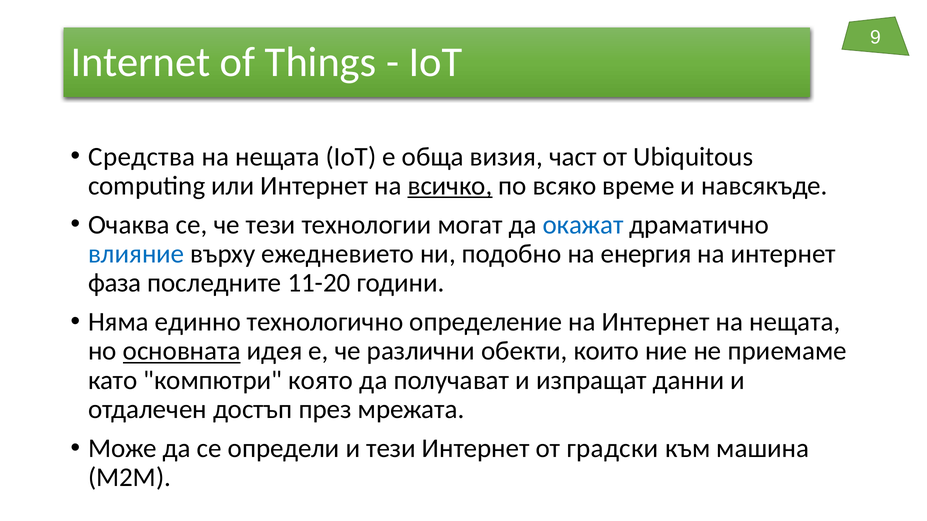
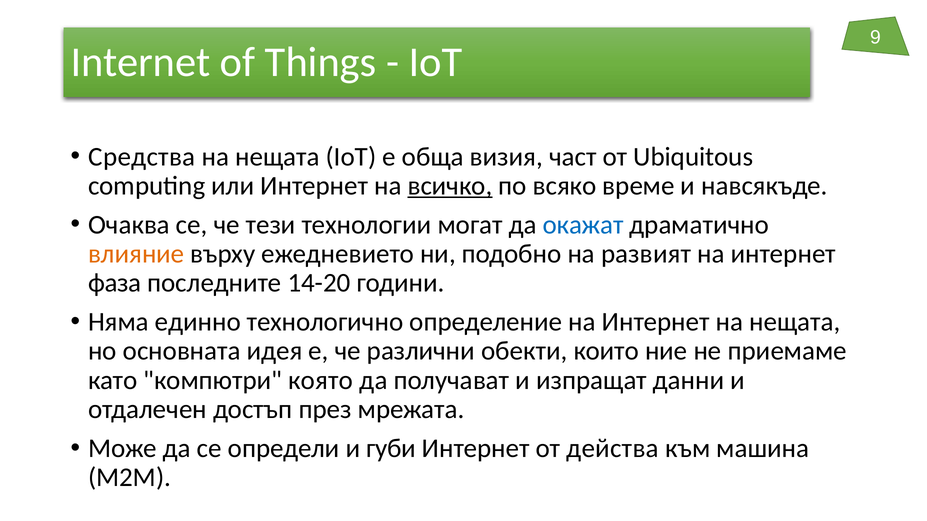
влияние colour: blue -> orange
енергия: енергия -> развият
11-20: 11-20 -> 14-20
основната underline: present -> none
и тези: тези -> губи
градски: градски -> действа
